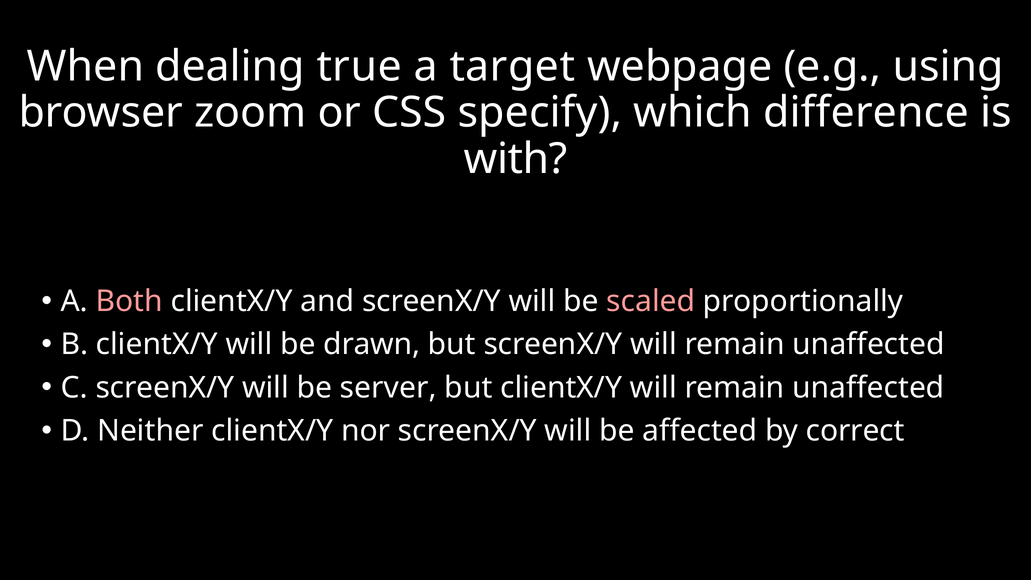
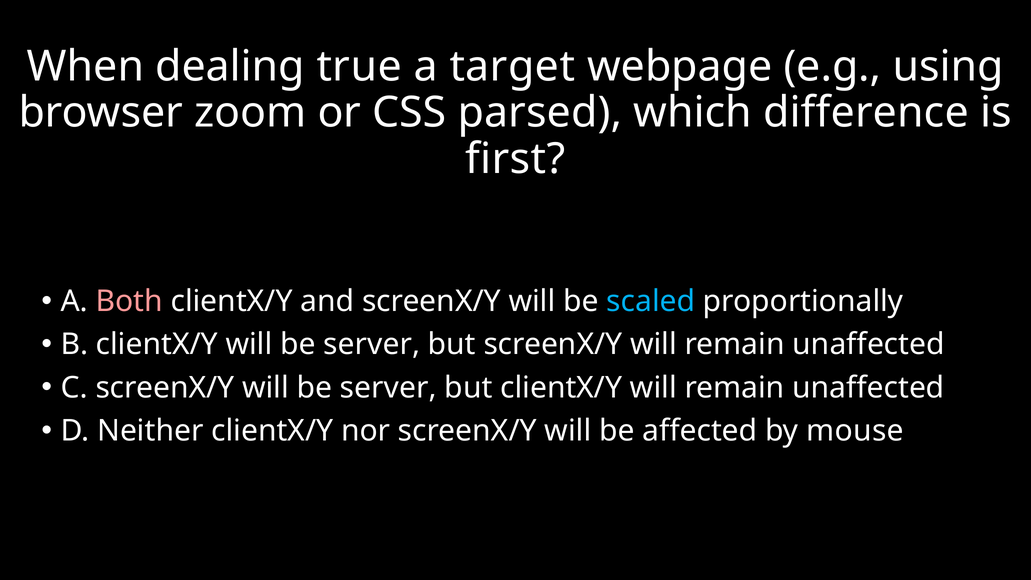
specify: specify -> parsed
with: with -> first
scaled colour: pink -> light blue
clientX/Y will be drawn: drawn -> server
correct: correct -> mouse
